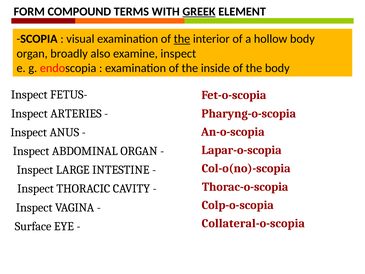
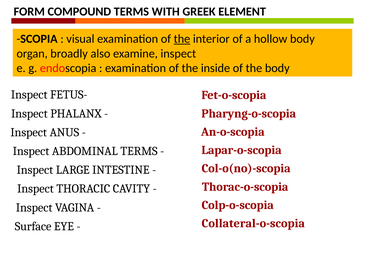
GREEK underline: present -> none
ARTERIES: ARTERIES -> PHALANX
ABDOMINAL ORGAN: ORGAN -> TERMS
